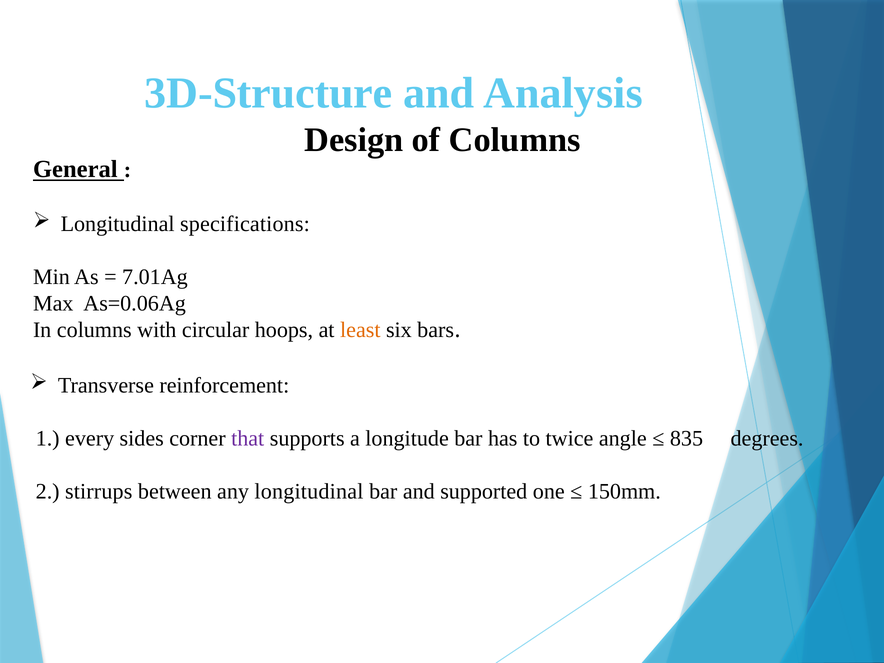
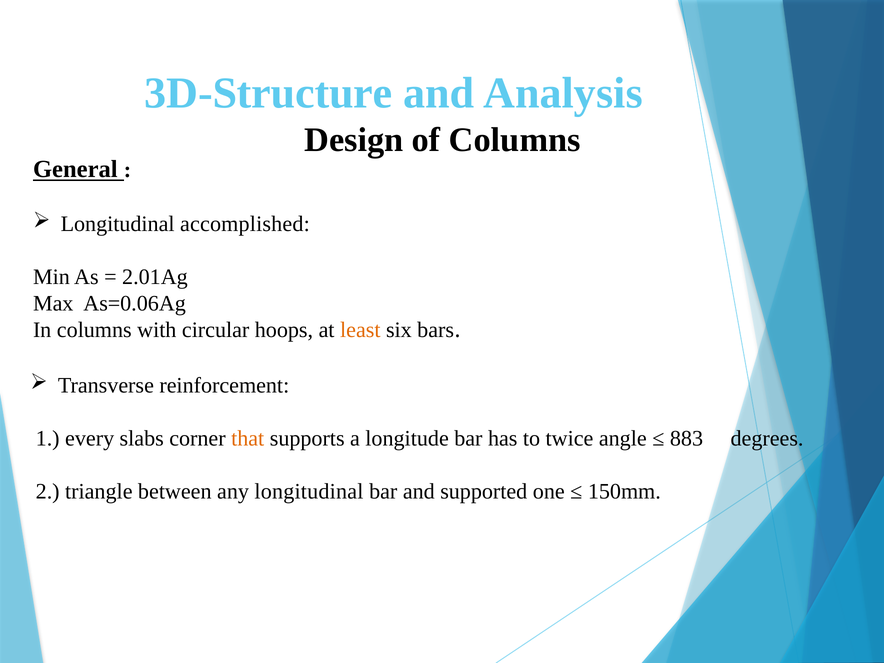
specifications: specifications -> accomplished
7.01Ag: 7.01Ag -> 2.01Ag
sides: sides -> slabs
that colour: purple -> orange
835: 835 -> 883
stirrups: stirrups -> triangle
